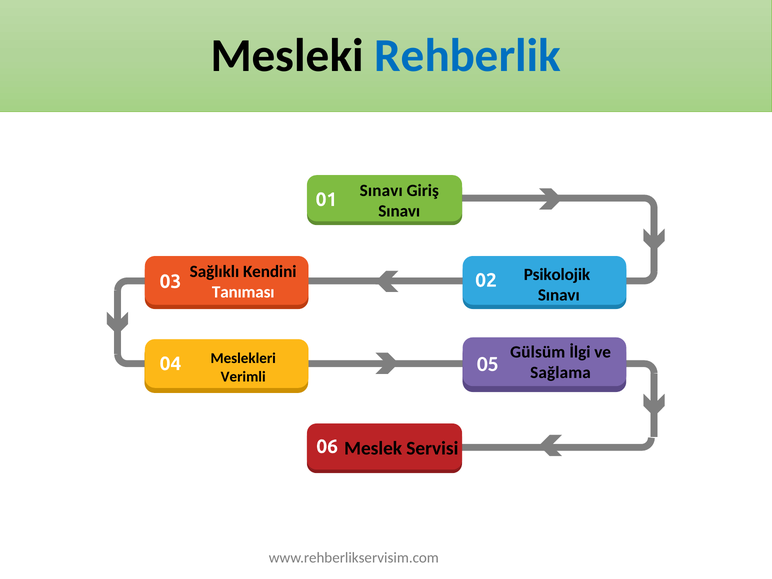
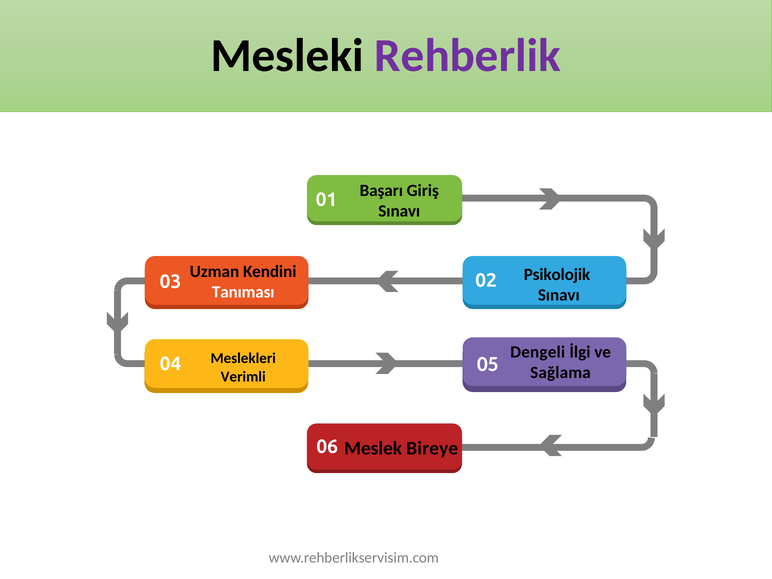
Rehberlik colour: blue -> purple
01 Sınavı: Sınavı -> Başarı
Sağlıklı: Sağlıklı -> Uzman
Gülsüm: Gülsüm -> Dengeli
Servisi: Servisi -> Bireye
